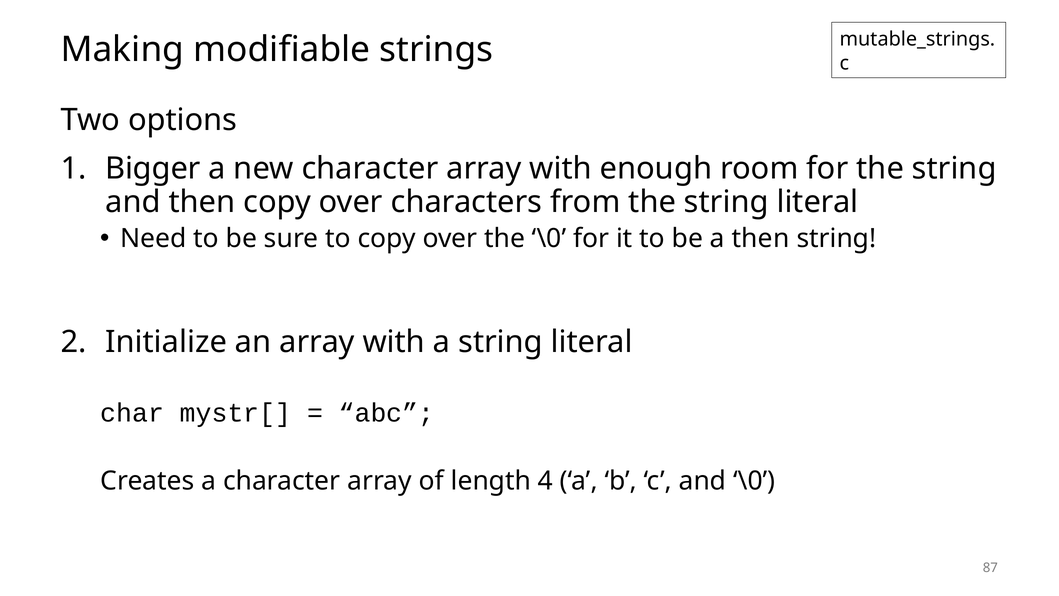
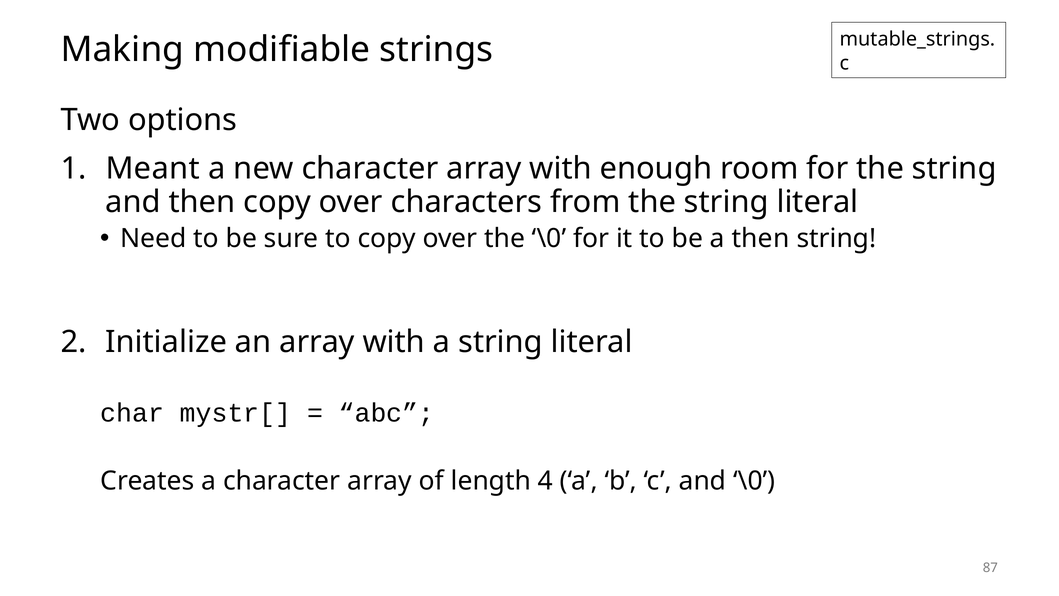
Bigger: Bigger -> Meant
